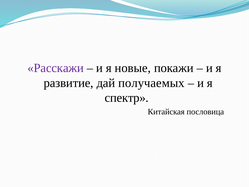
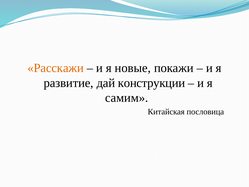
Расскажи colour: purple -> orange
получаемых: получаемых -> конструкции
спектр: спектр -> самим
